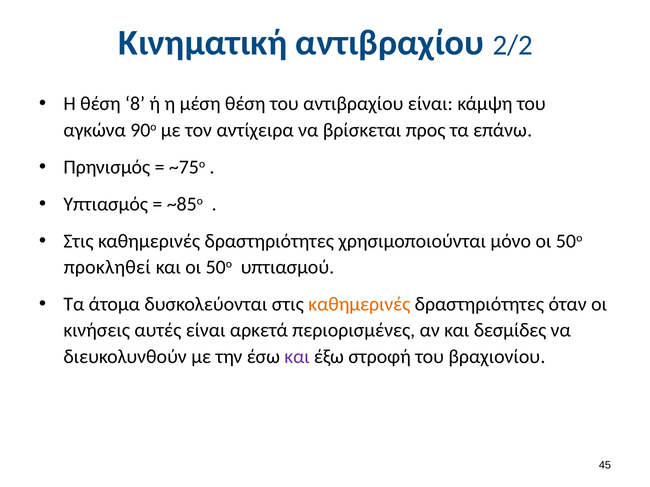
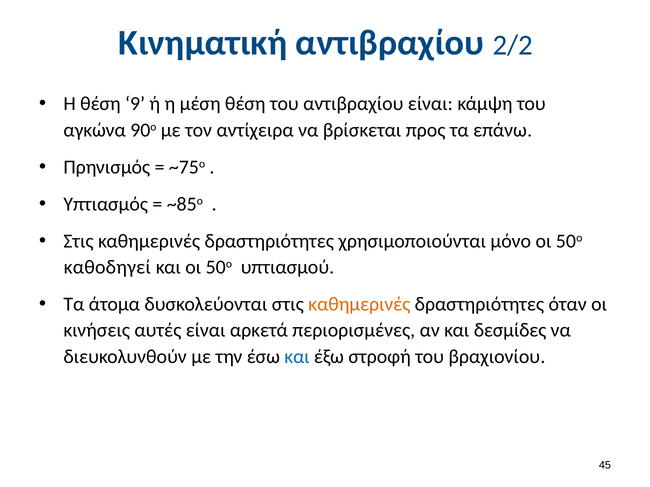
8: 8 -> 9
προκληθεί: προκληθεί -> καθοδηγεί
και at (297, 357) colour: purple -> blue
